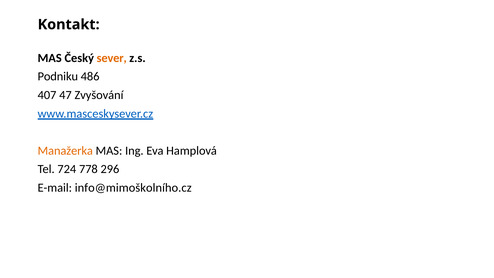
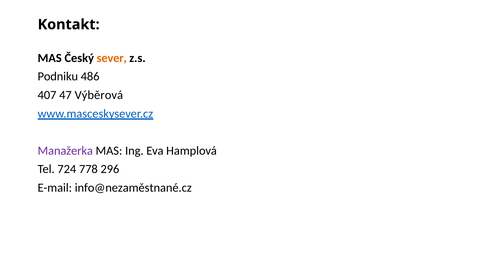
Zvyšování: Zvyšování -> Výběrová
Manažerka colour: orange -> purple
info@mimoškolního.cz: info@mimoškolního.cz -> info@nezaměstnané.cz
